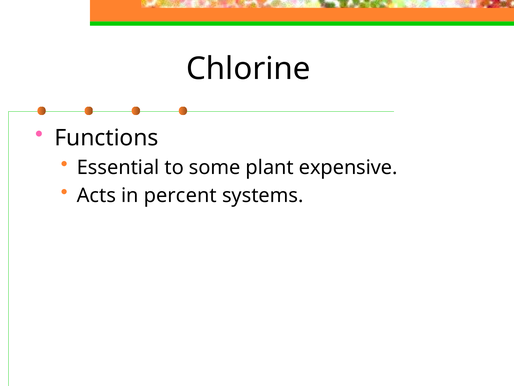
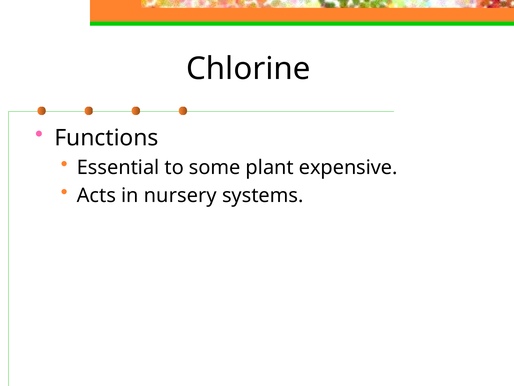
percent: percent -> nursery
